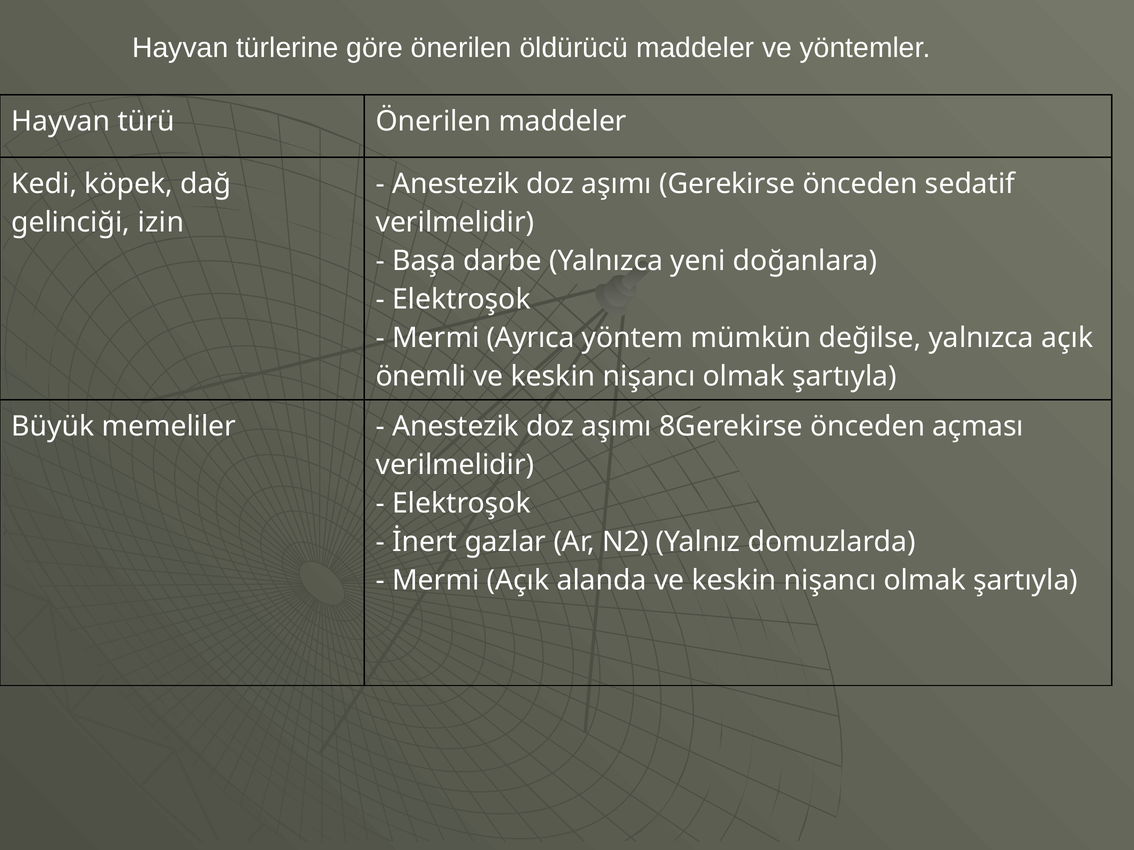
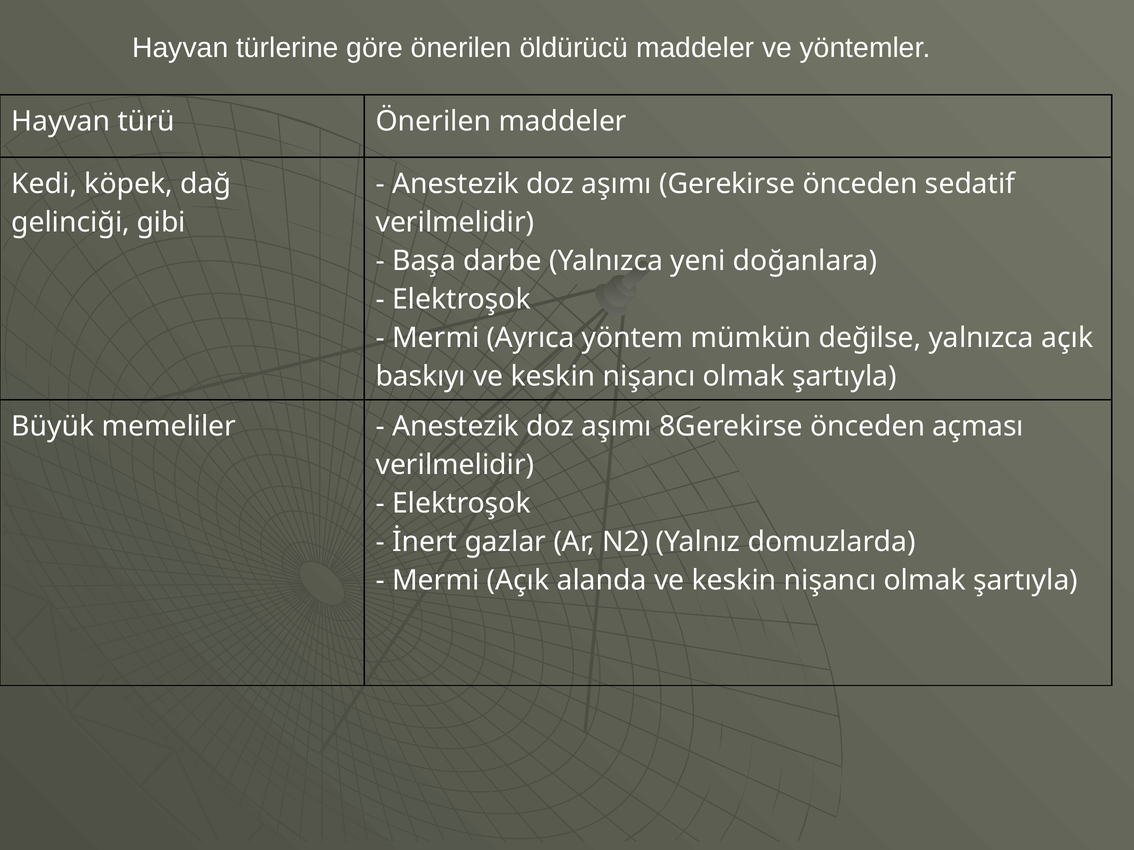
izin: izin -> gibi
önemli: önemli -> baskıyı
